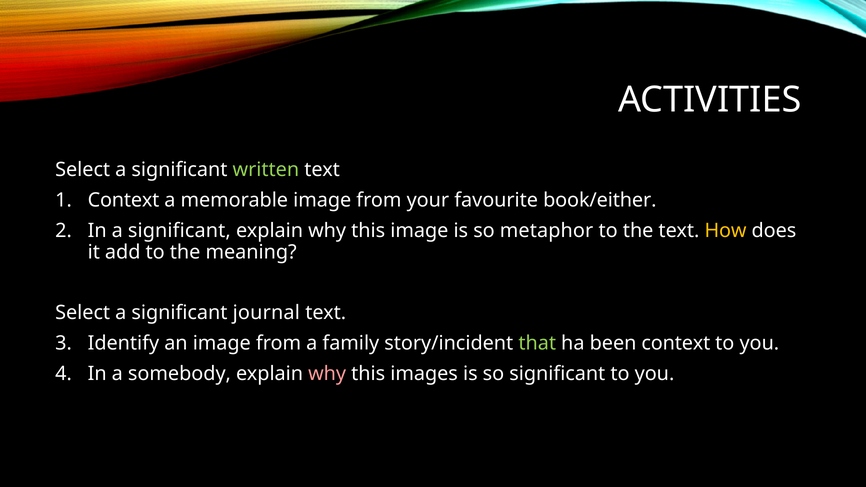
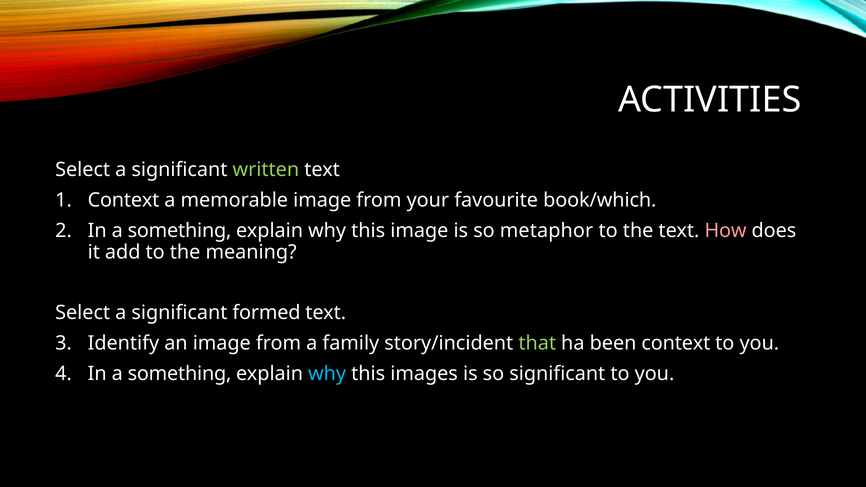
book/either: book/either -> book/which
significant at (179, 231): significant -> something
How colour: yellow -> pink
journal: journal -> formed
somebody at (179, 374): somebody -> something
why at (327, 374) colour: pink -> light blue
